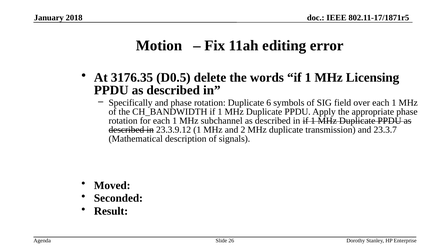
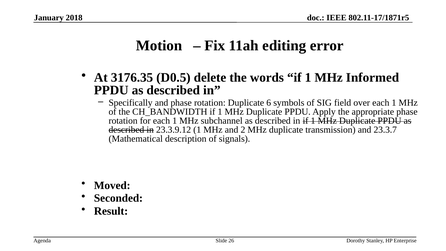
Licensing: Licensing -> Informed
